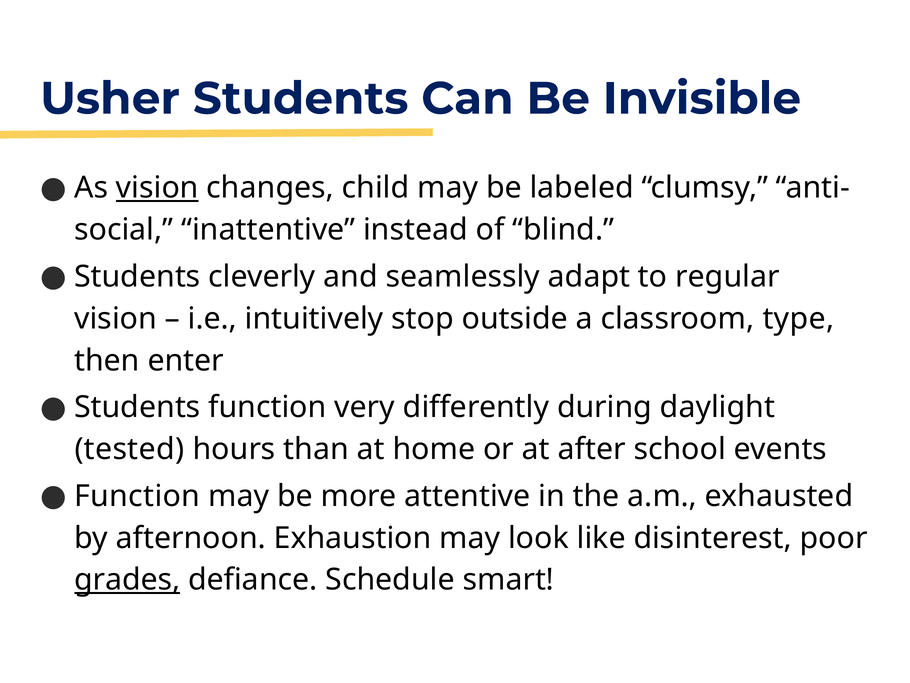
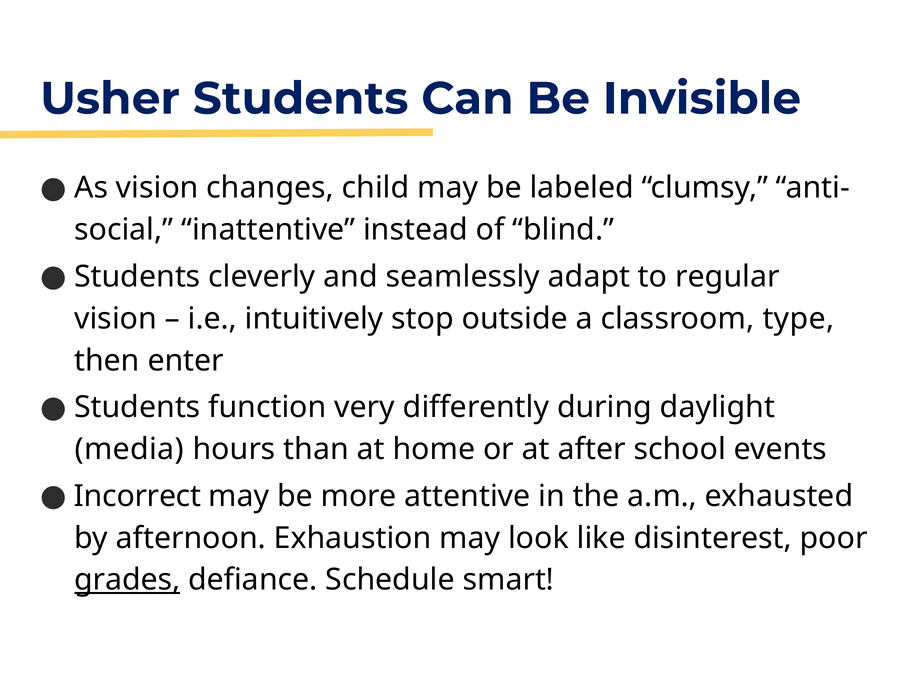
vision at (157, 188) underline: present -> none
tested: tested -> media
Function at (137, 496): Function -> Incorrect
